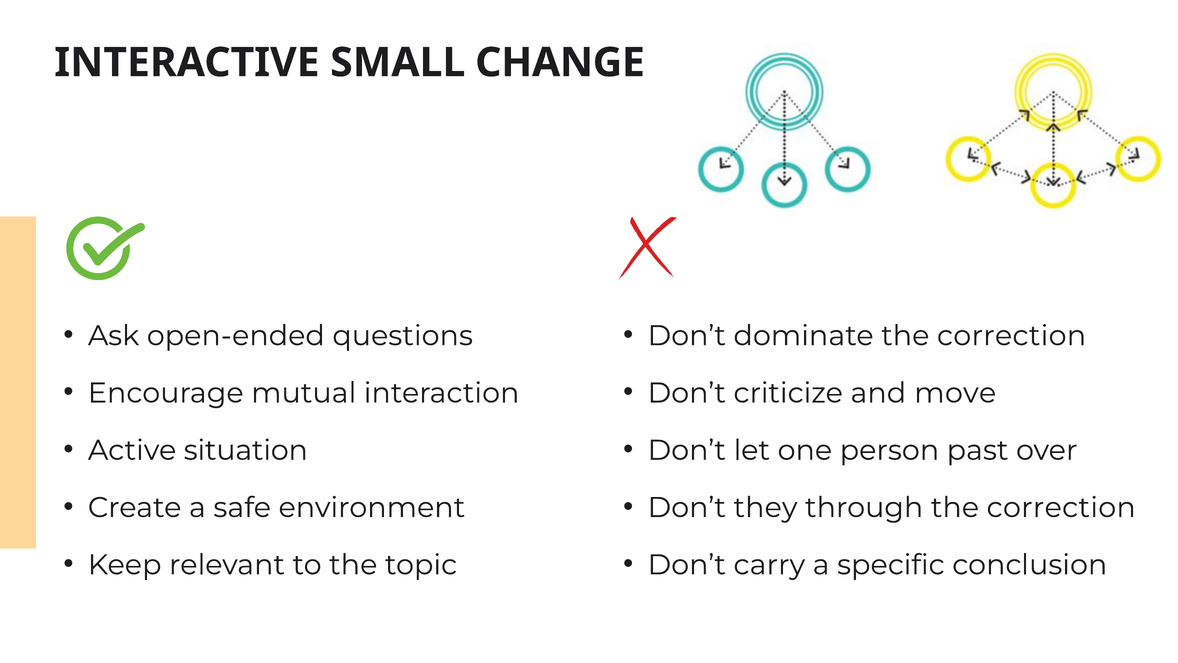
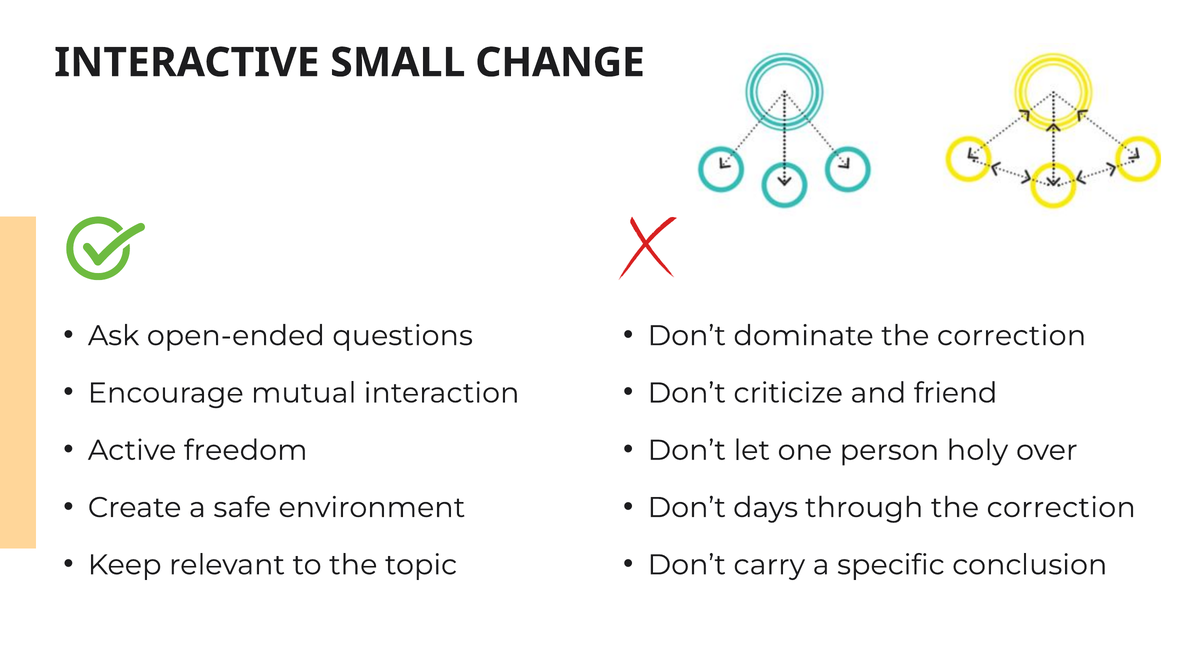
move: move -> friend
situation: situation -> freedom
past: past -> holy
they: they -> days
